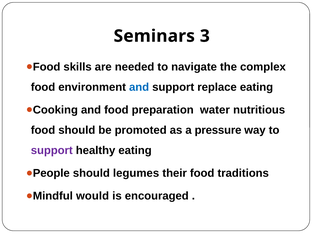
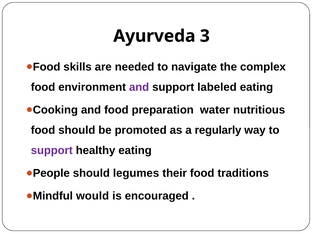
Seminars: Seminars -> Ayurveda
and at (139, 87) colour: blue -> purple
replace: replace -> labeled
pressure: pressure -> regularly
